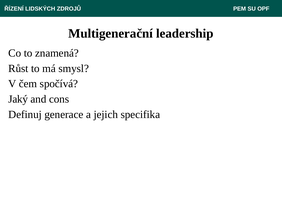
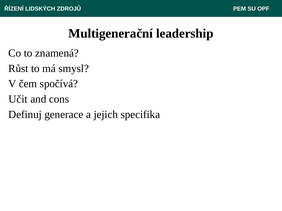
Jaký: Jaký -> Učit
